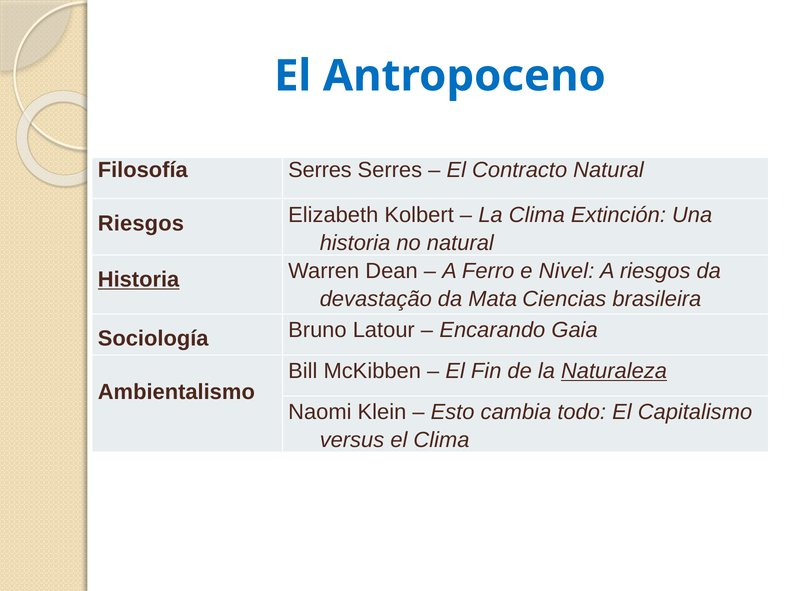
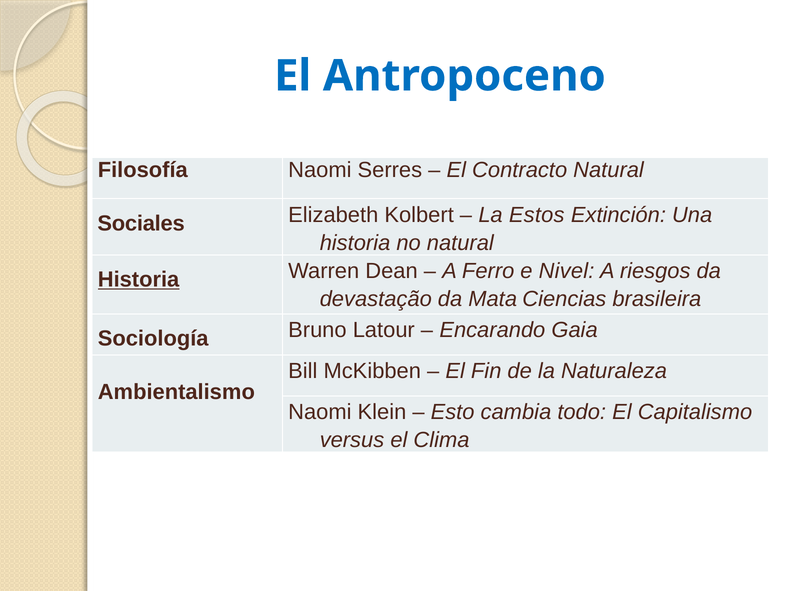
Filosofía Serres: Serres -> Naomi
Riesgos at (141, 223): Riesgos -> Sociales
La Clima: Clima -> Estos
Naturaleza underline: present -> none
